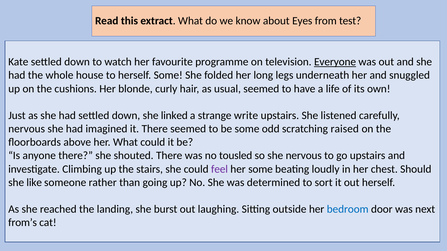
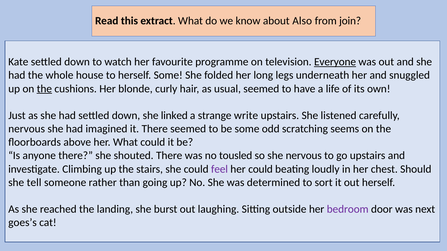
Eyes: Eyes -> Also
test: test -> join
the at (44, 89) underline: none -> present
raised: raised -> seems
her some: some -> could
like: like -> tell
bedroom colour: blue -> purple
from’s: from’s -> goes’s
